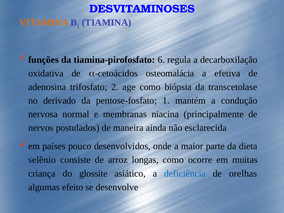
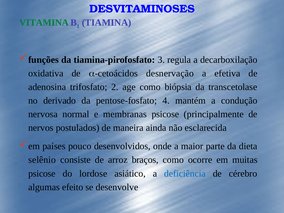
VITAMINA colour: orange -> green
6: 6 -> 3
osteomalácia: osteomalácia -> desnervação
pentose-fosfato 1: 1 -> 4
membranas niacina: niacina -> psicose
longas: longas -> braços
criança at (42, 173): criança -> psicose
glossite: glossite -> lordose
orelhas: orelhas -> cérebro
